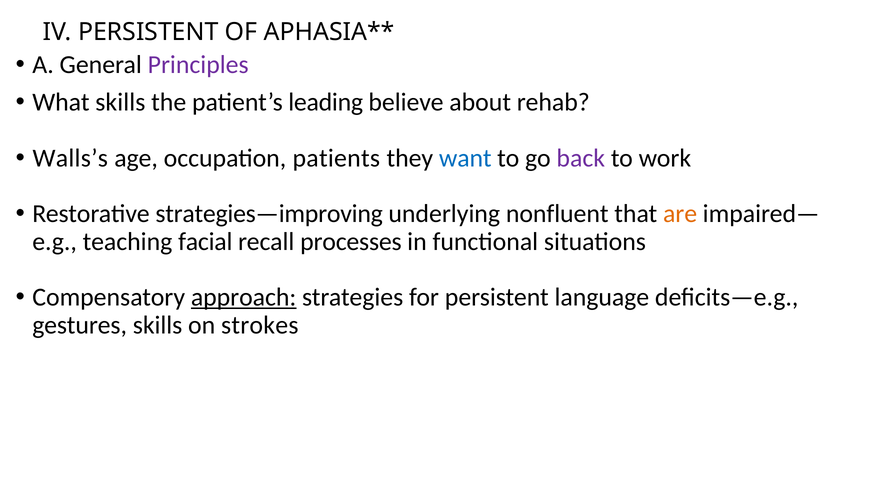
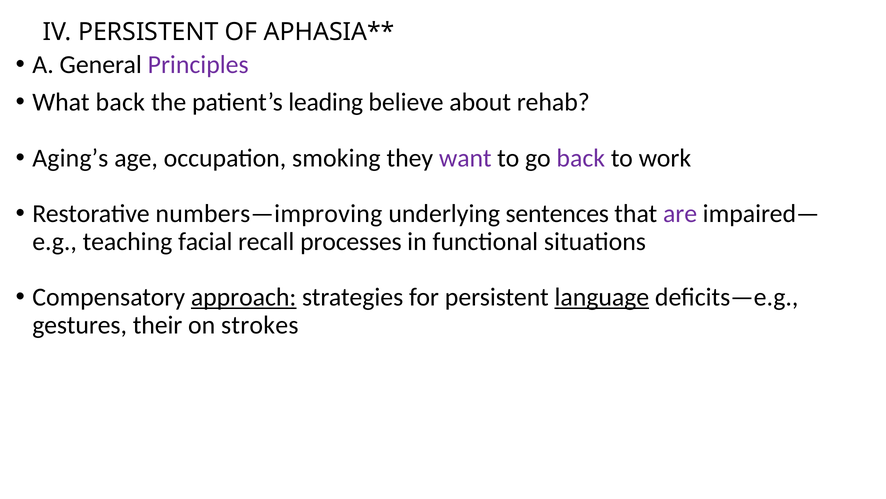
What skills: skills -> back
Walls’s: Walls’s -> Aging’s
patients: patients -> smoking
want colour: blue -> purple
strategies—improving: strategies—improving -> numbers—improving
nonfluent: nonfluent -> sentences
are colour: orange -> purple
language underline: none -> present
gestures skills: skills -> their
